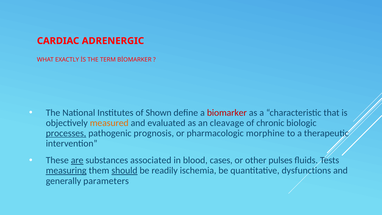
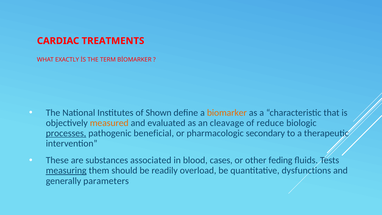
ADRENERGIC: ADRENERGIC -> TREATMENTS
biomarker colour: red -> orange
chronic: chronic -> reduce
prognosis: prognosis -> beneficial
morphine: morphine -> secondary
are underline: present -> none
pulses: pulses -> feding
should underline: present -> none
ischemia: ischemia -> overload
